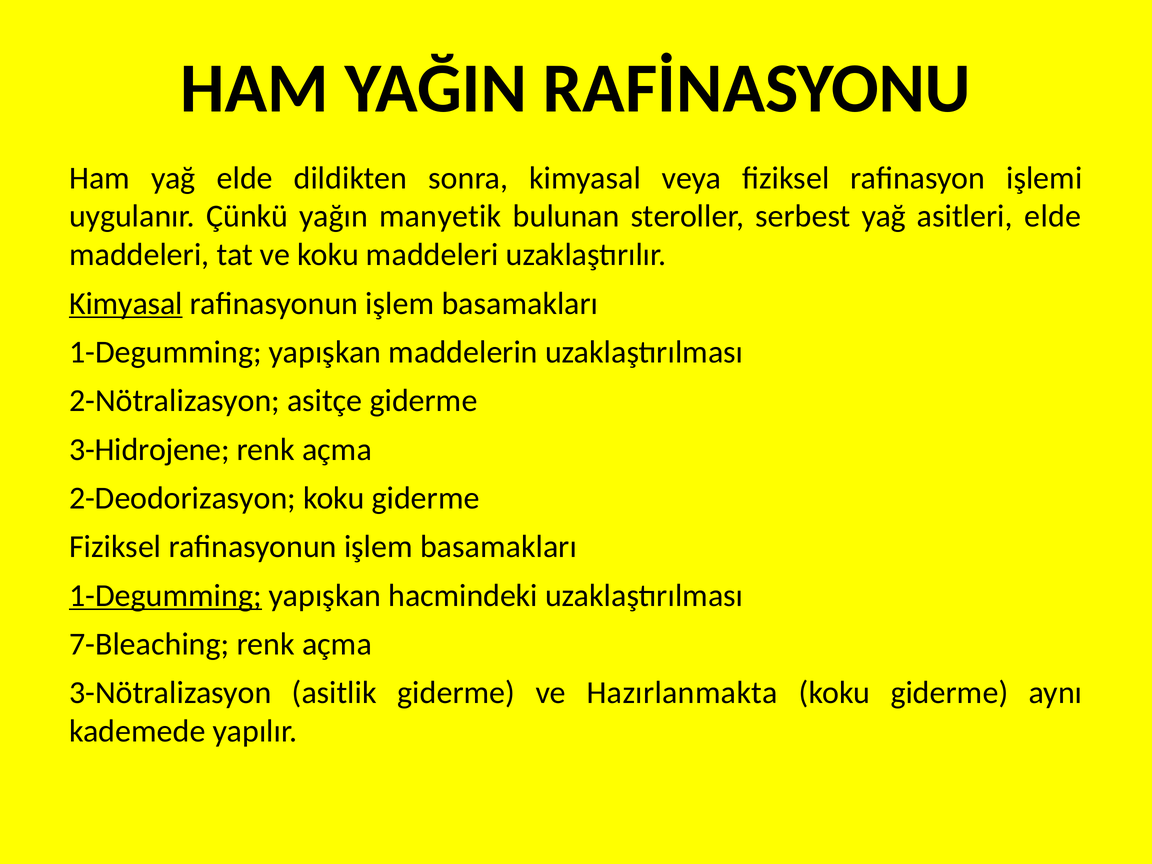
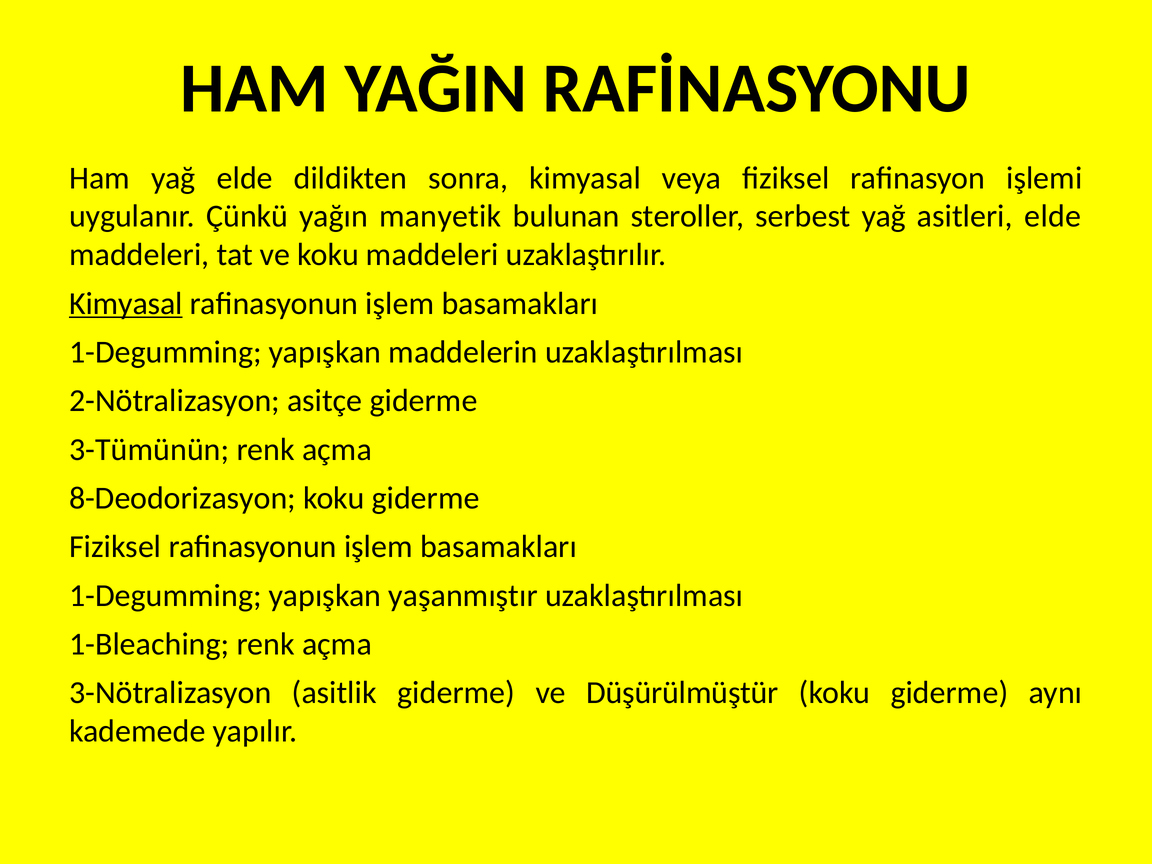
3-Hidrojene: 3-Hidrojene -> 3-Tümünün
2-Deodorizasyon: 2-Deodorizasyon -> 8-Deodorizasyon
1-Degumming at (165, 595) underline: present -> none
hacmindeki: hacmindeki -> yaşanmıştır
7-Bleaching: 7-Bleaching -> 1-Bleaching
Hazırlanmakta: Hazırlanmakta -> Düşürülmüştür
